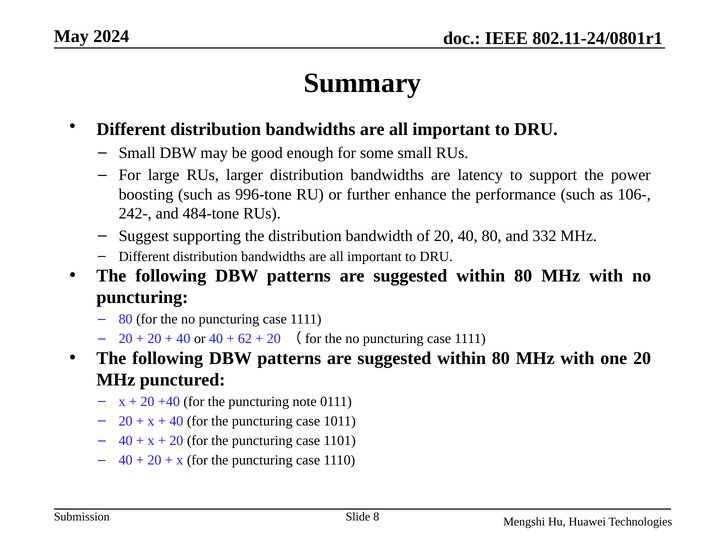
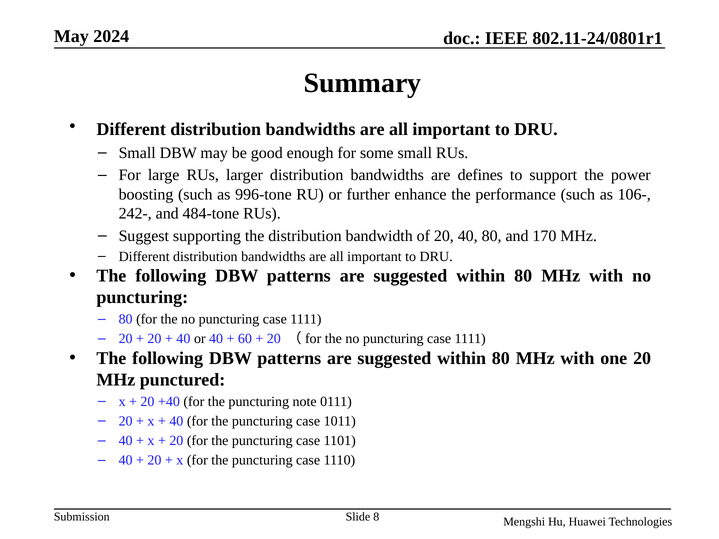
latency: latency -> defines
332: 332 -> 170
62: 62 -> 60
